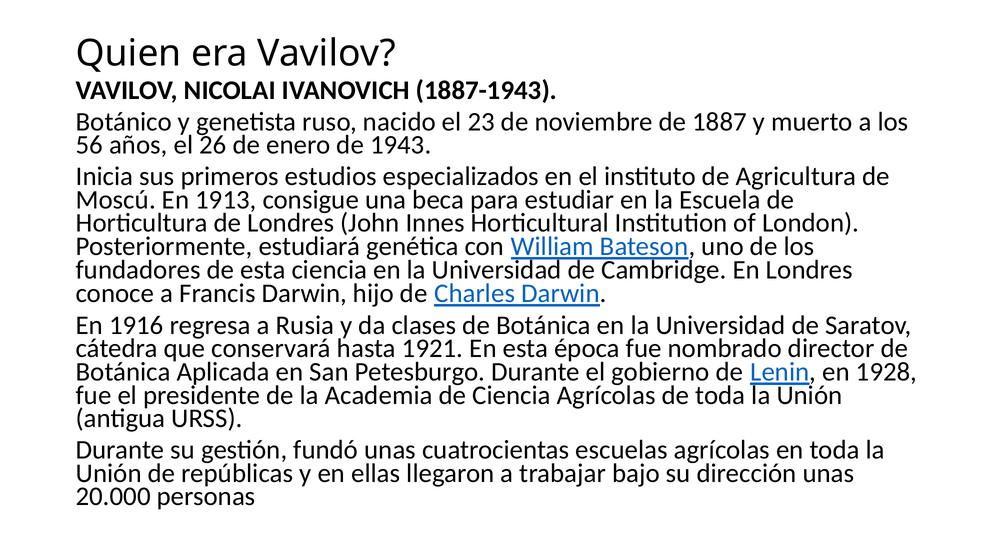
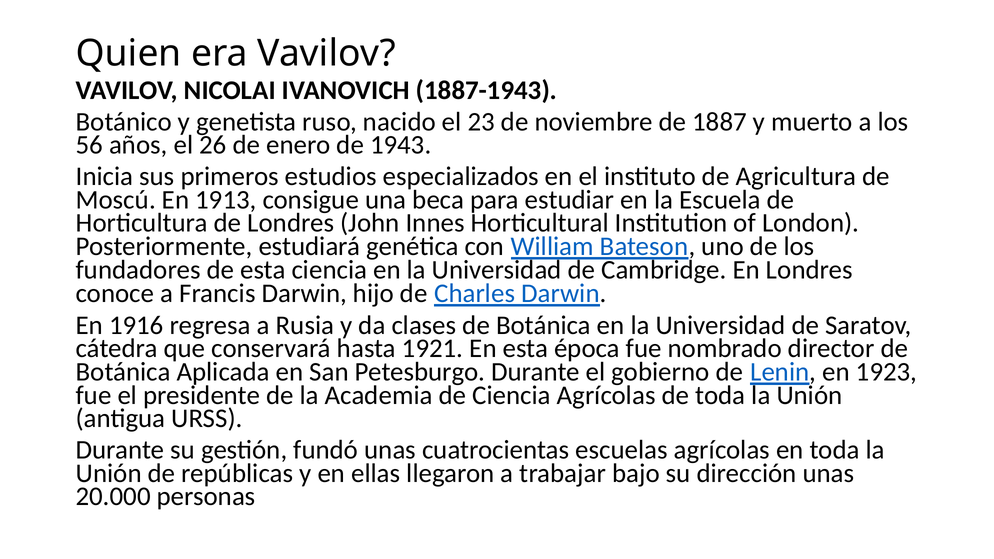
1928: 1928 -> 1923
